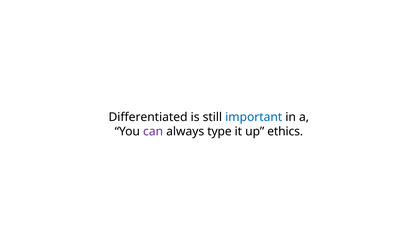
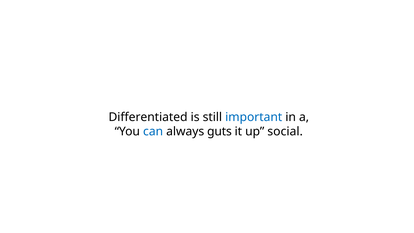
can colour: purple -> blue
type: type -> guts
ethics: ethics -> social
